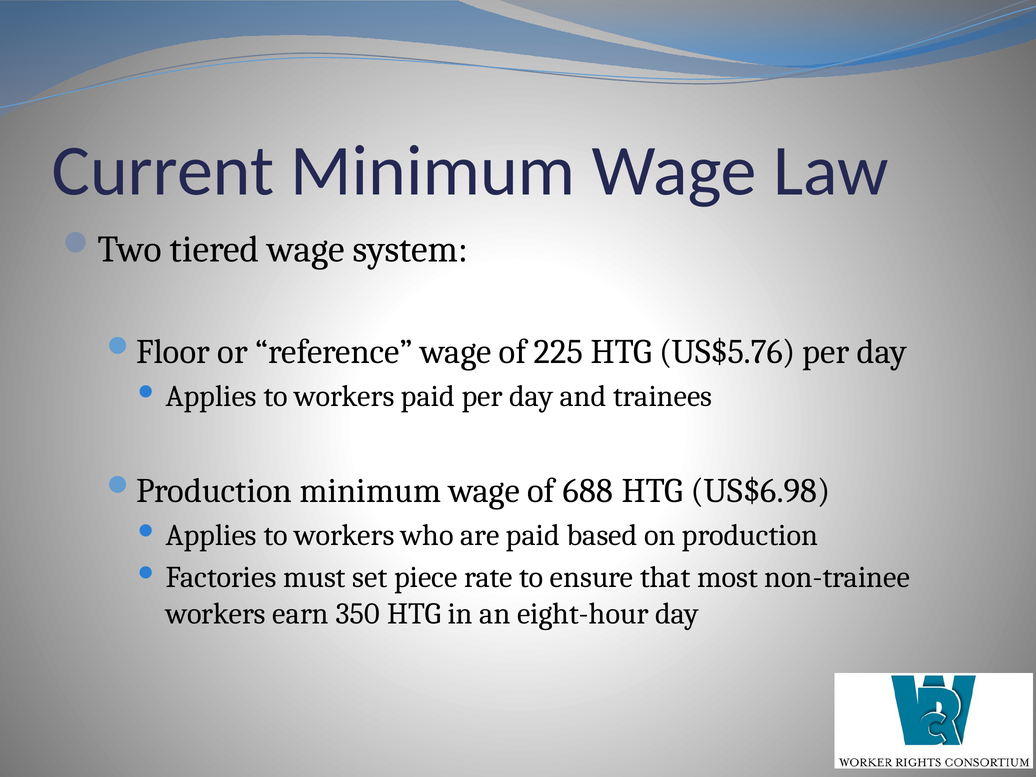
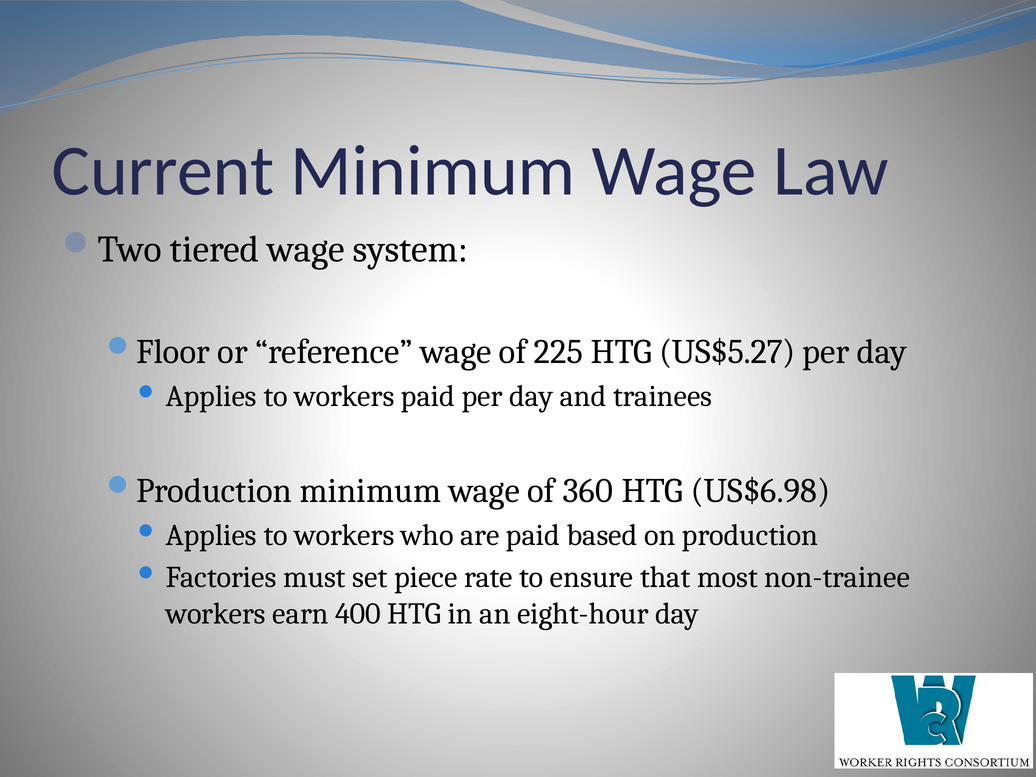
US$5.76: US$5.76 -> US$5.27
688: 688 -> 360
350: 350 -> 400
